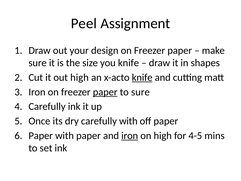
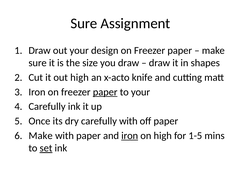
Peel at (84, 23): Peel -> Sure
you knife: knife -> draw
knife at (142, 77) underline: present -> none
to sure: sure -> your
Paper at (41, 135): Paper -> Make
4-5: 4-5 -> 1-5
set underline: none -> present
